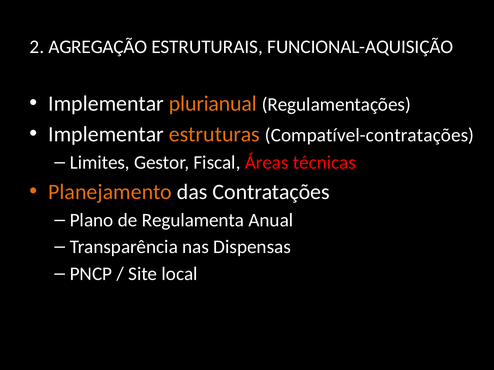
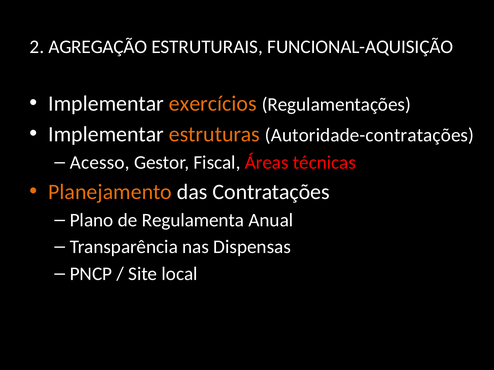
plurianual: plurianual -> exercícios
Compatível-contratações: Compatível-contratações -> Autoridade-contratações
Limites: Limites -> Acesso
